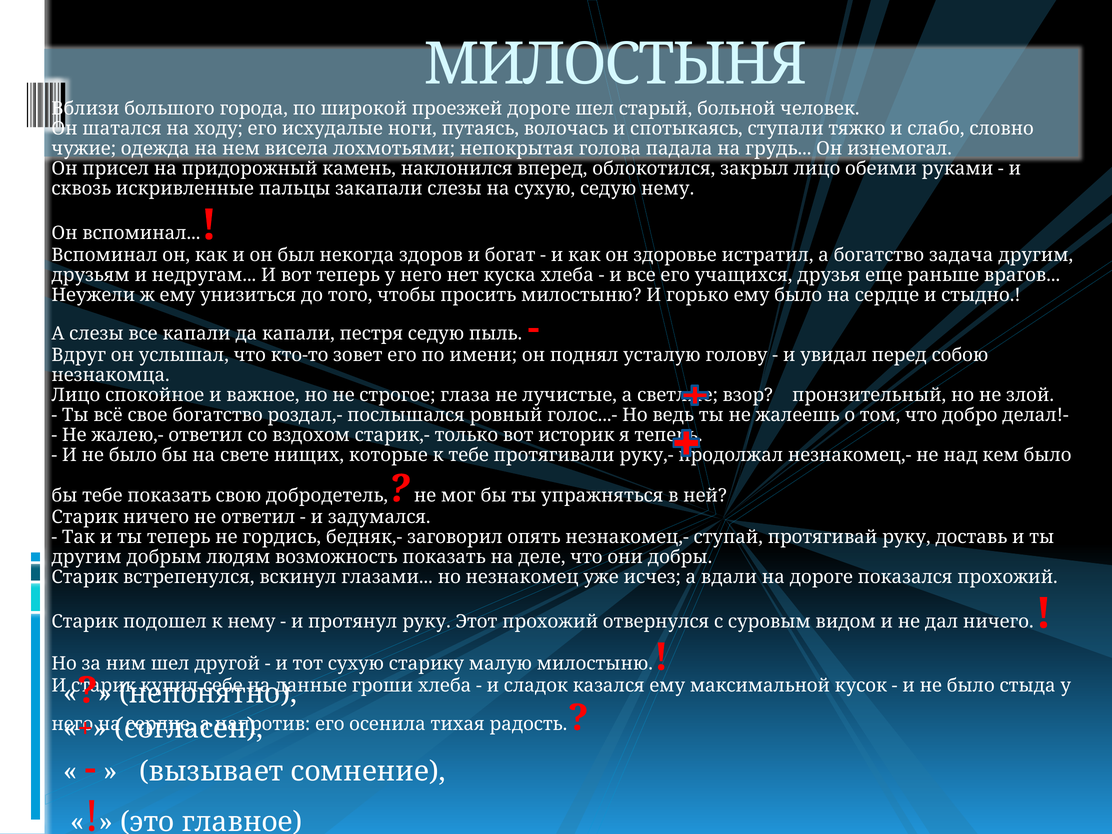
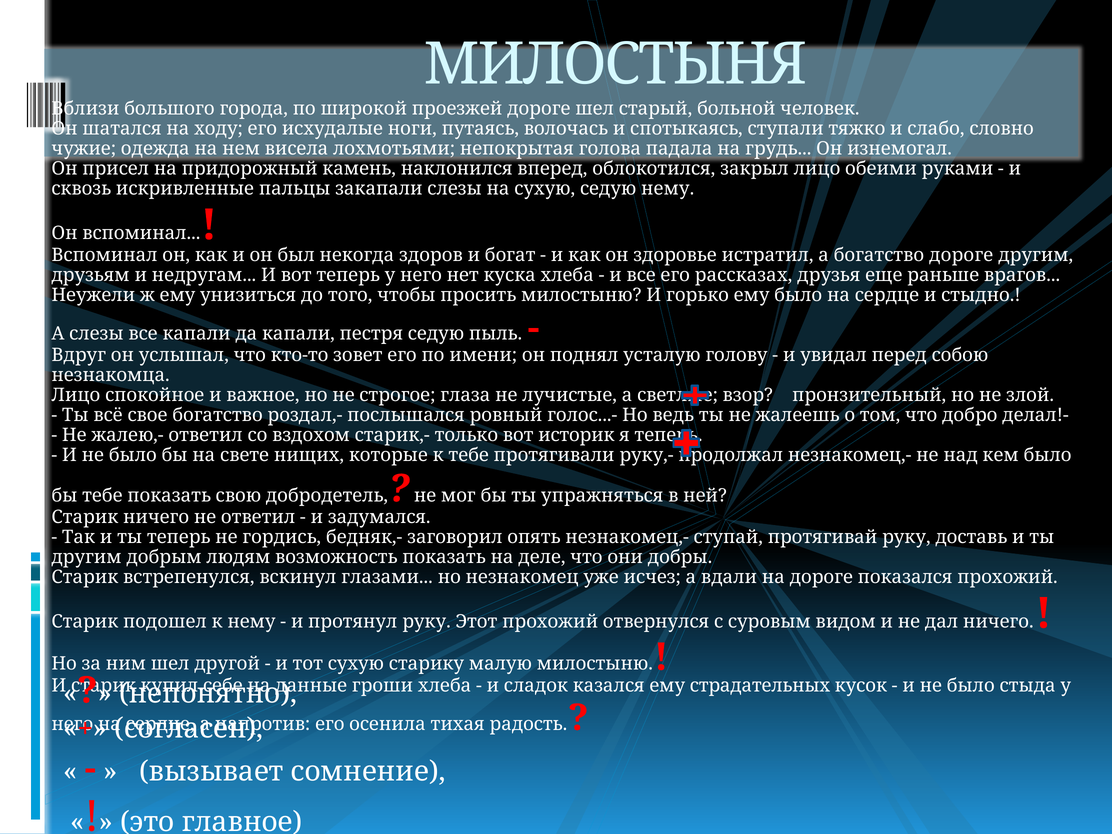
богатство задача: задача -> дороге
учащихся: учащихся -> рассказах
максимальной: максимальной -> страдательных
